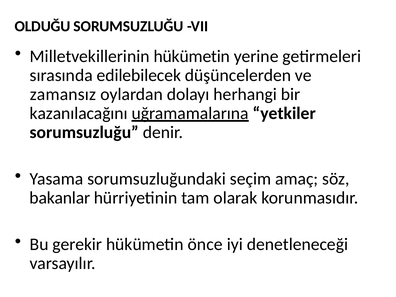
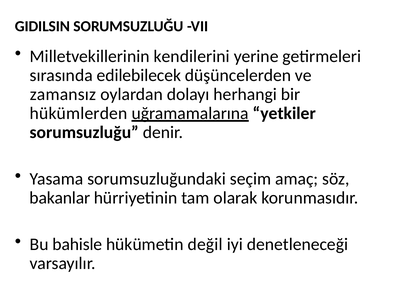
OLDUĞU: OLDUĞU -> GIDILSIN
Milletvekillerinin hükümetin: hükümetin -> kendilerini
kazanılacağını: kazanılacağını -> hükümlerden
gerekir: gerekir -> bahisle
önce: önce -> değil
